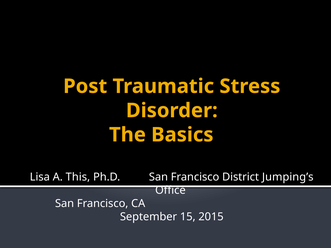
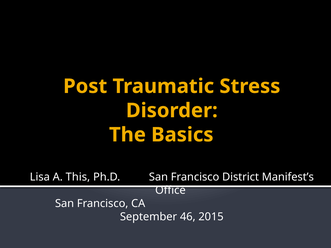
Jumping’s: Jumping’s -> Manifest’s
15: 15 -> 46
